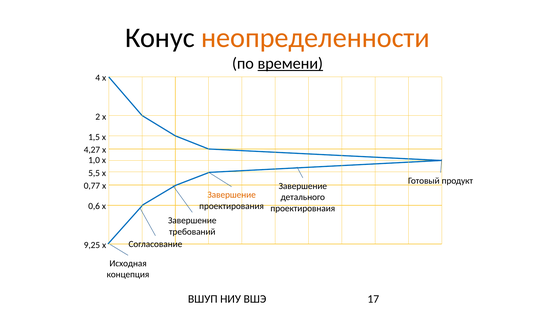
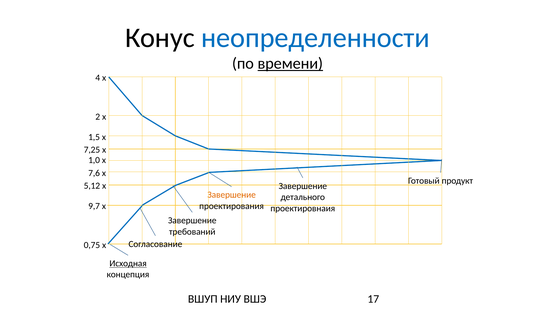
неопределенности colour: orange -> blue
4,27: 4,27 -> 7,25
5,5: 5,5 -> 7,6
0,77: 0,77 -> 5,12
0,6: 0,6 -> 9,7
9,25: 9,25 -> 0,75
Исходная underline: none -> present
